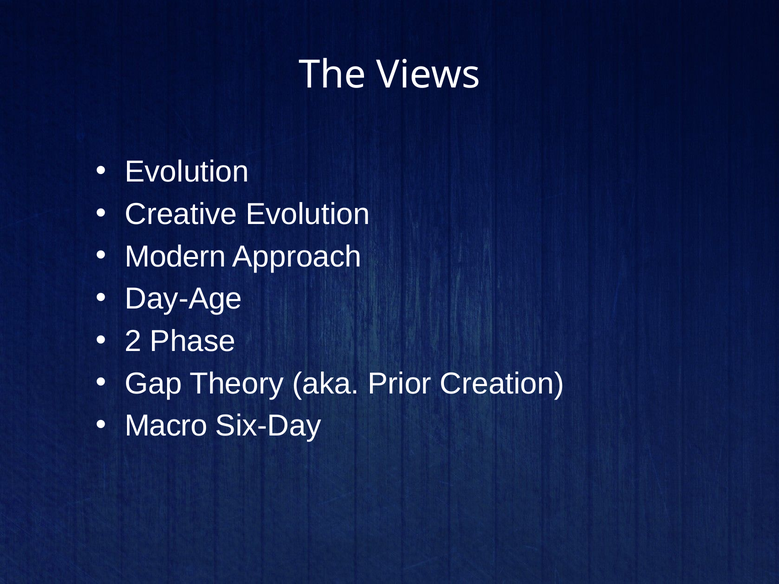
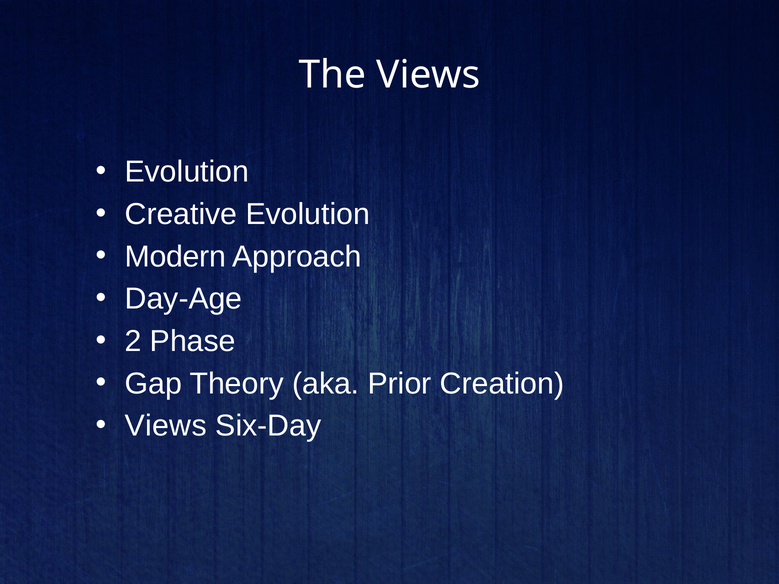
Macro at (166, 426): Macro -> Views
